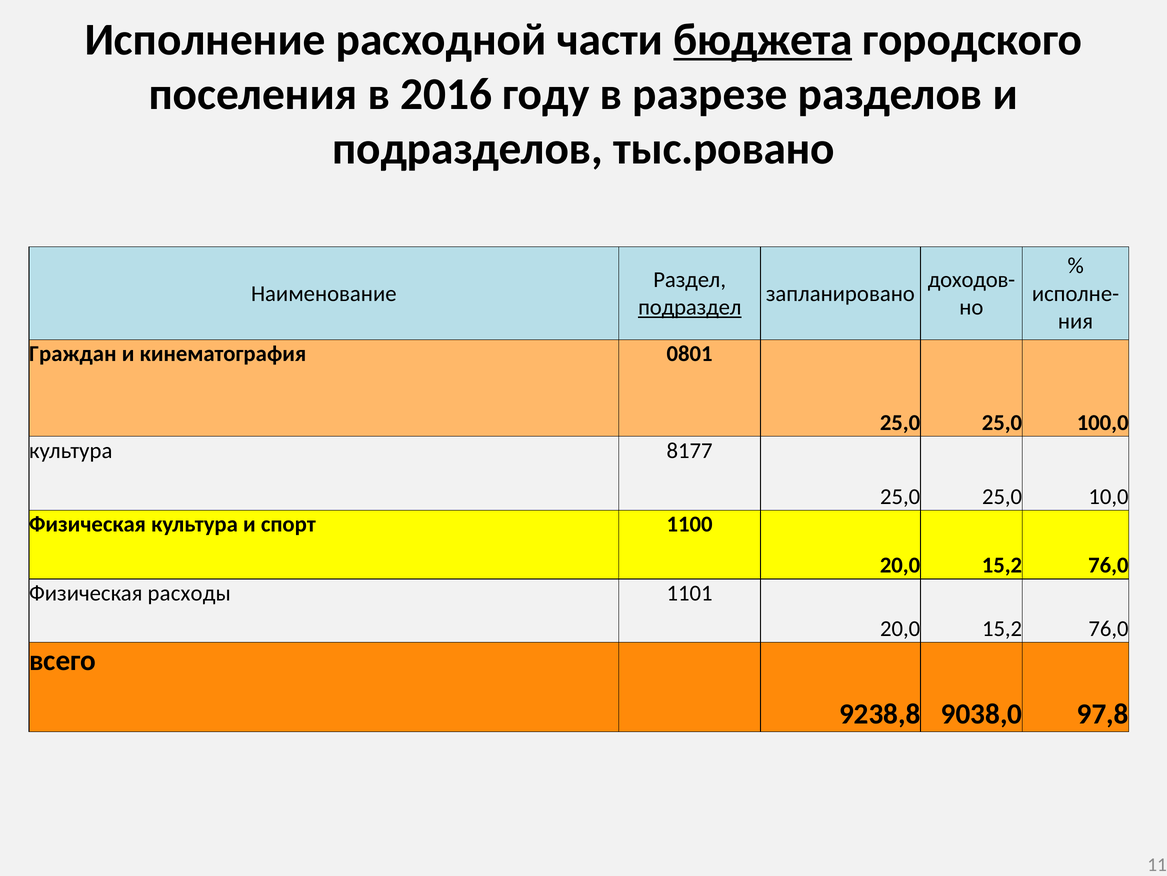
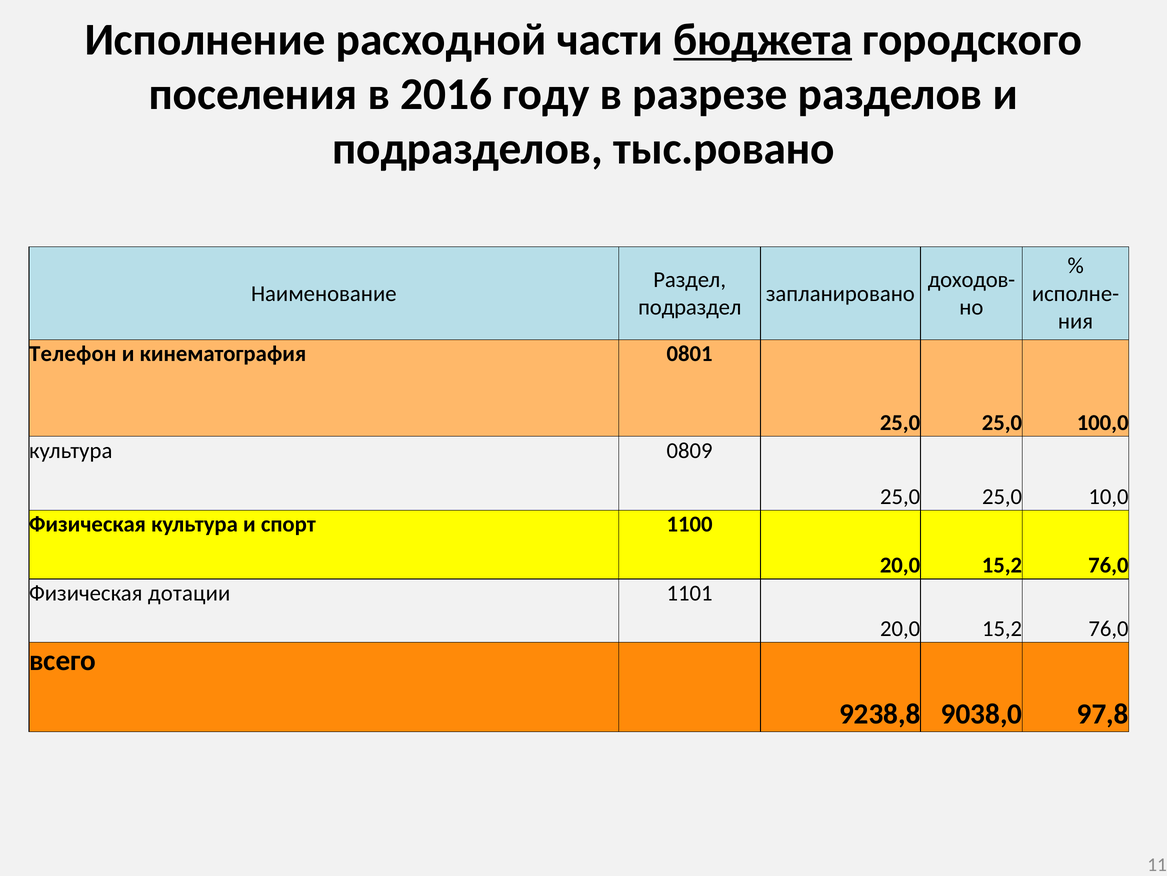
подраздел underline: present -> none
Граждан: Граждан -> Телефон
8177: 8177 -> 0809
расходы: расходы -> дотации
